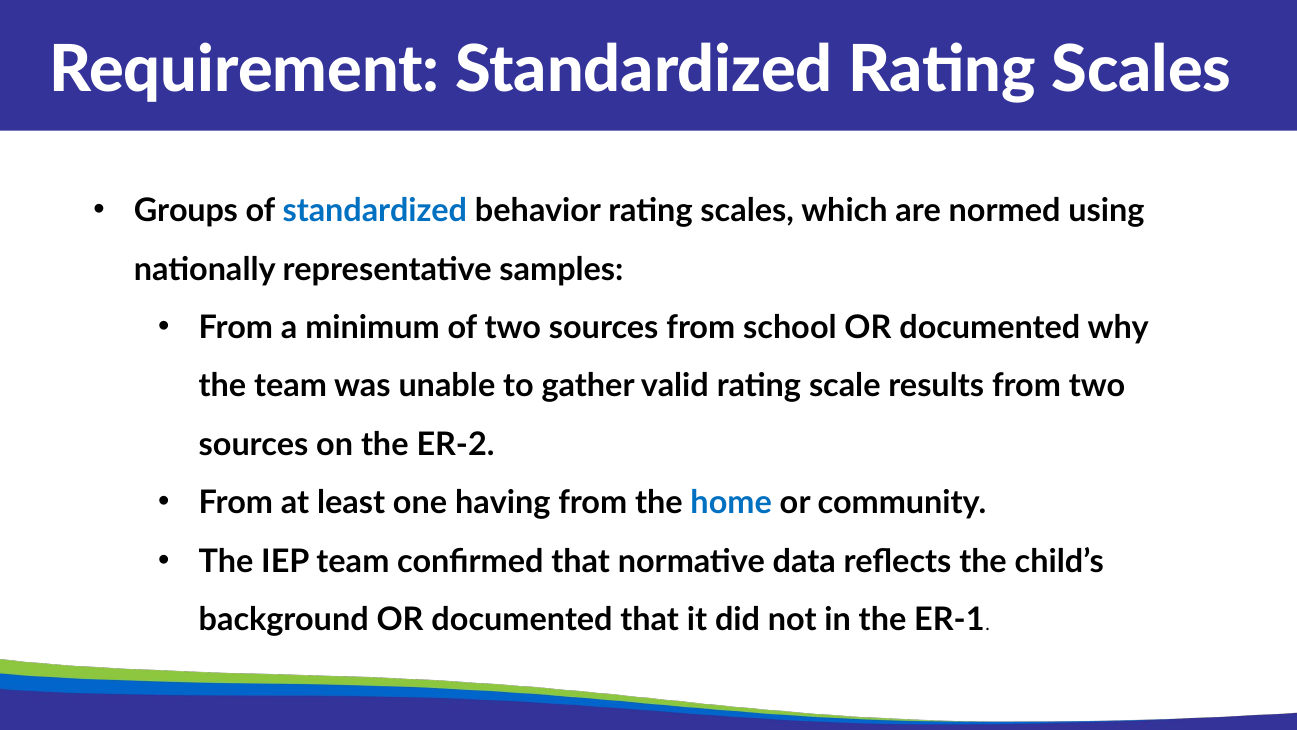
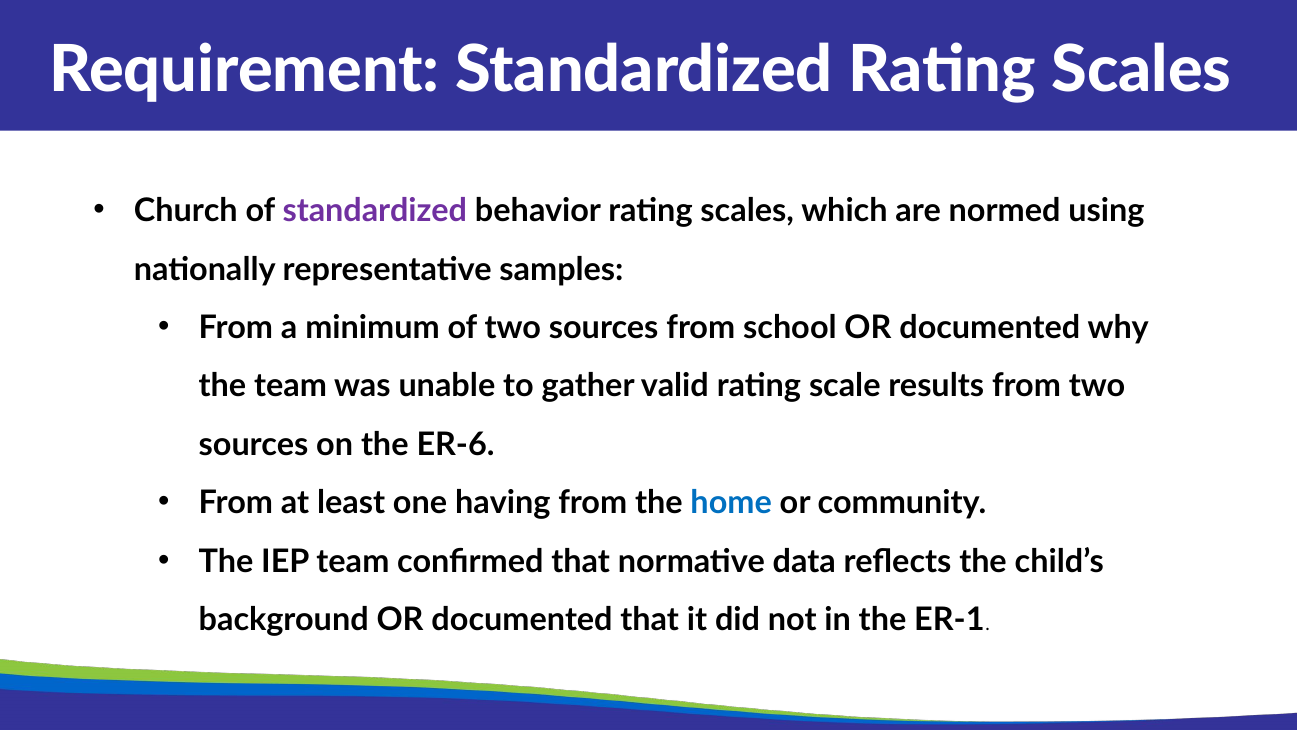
Groups: Groups -> Church
standardized at (375, 211) colour: blue -> purple
ER-2: ER-2 -> ER-6
